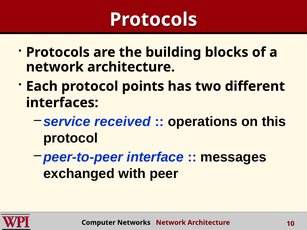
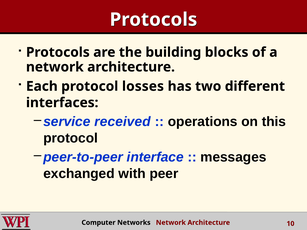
points: points -> losses
